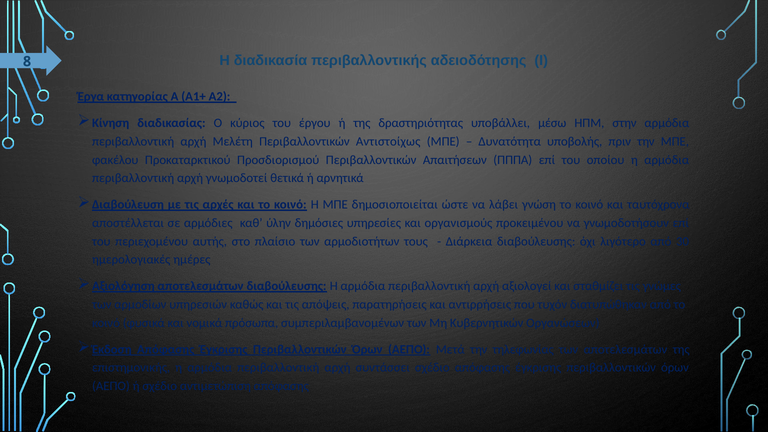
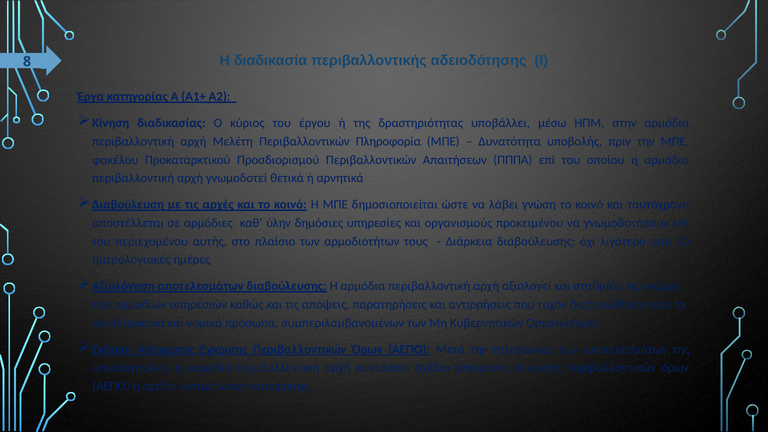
Αντιστοίχως: Αντιστοίχως -> Πληροφορία
επιστημονικής: επιστημονικής -> αιτιολογημένο
